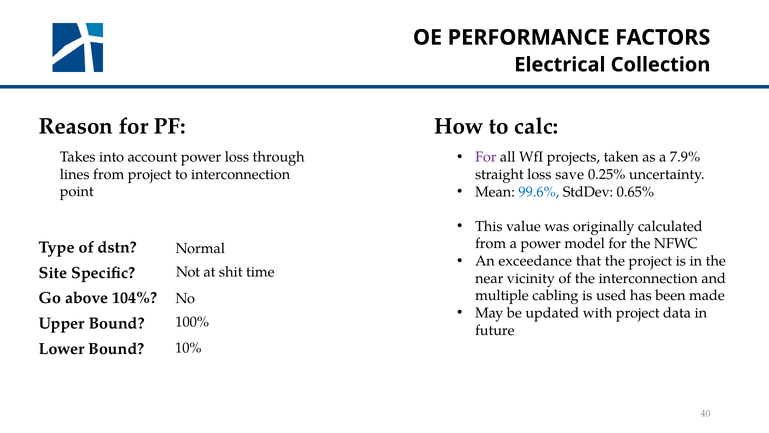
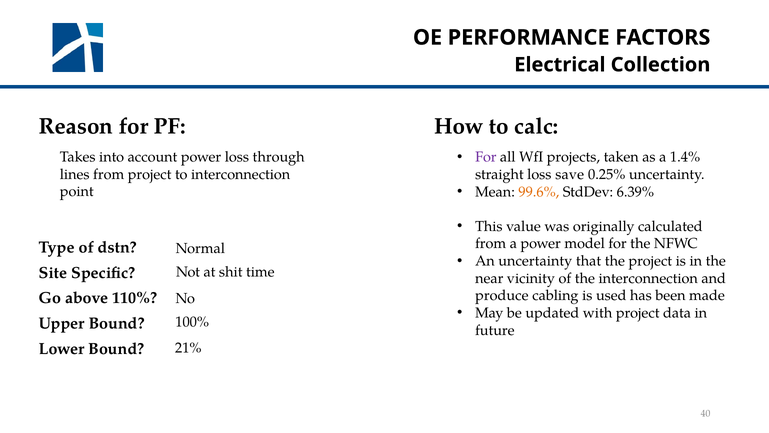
7.9%: 7.9% -> 1.4%
99.6% colour: blue -> orange
0.65%: 0.65% -> 6.39%
An exceedance: exceedance -> uncertainty
multiple: multiple -> produce
104%: 104% -> 110%
10%: 10% -> 21%
